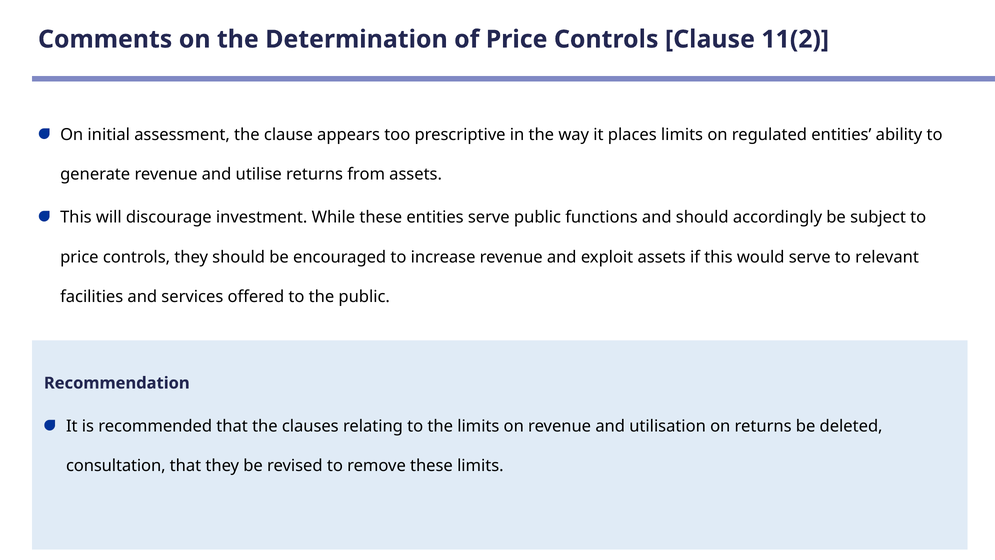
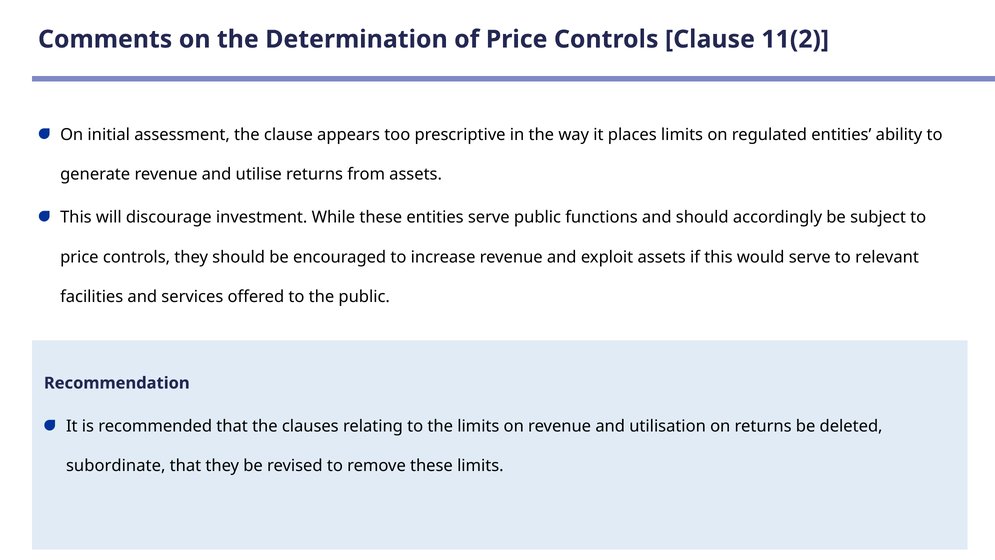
consultation: consultation -> subordinate
